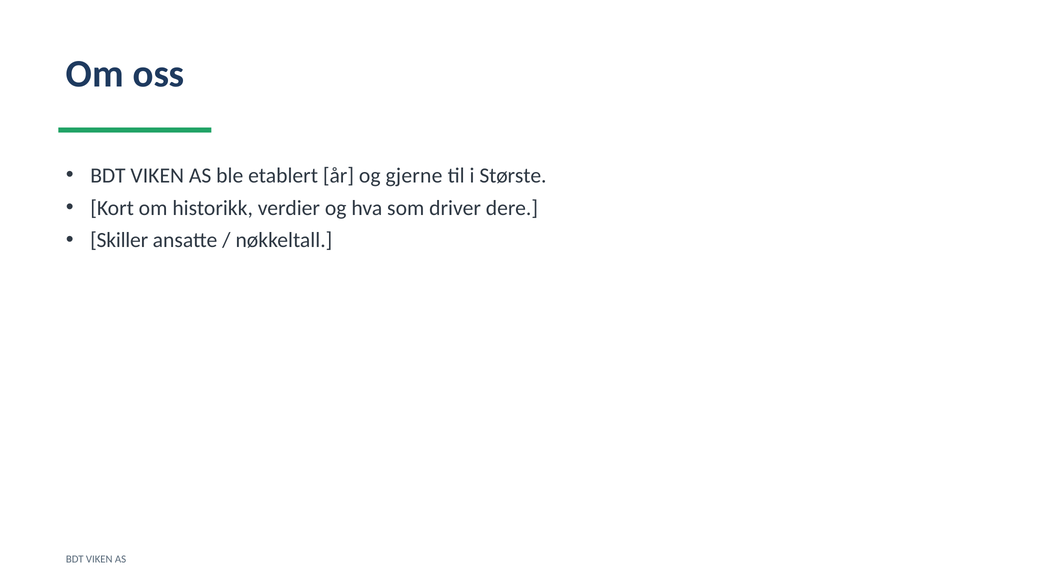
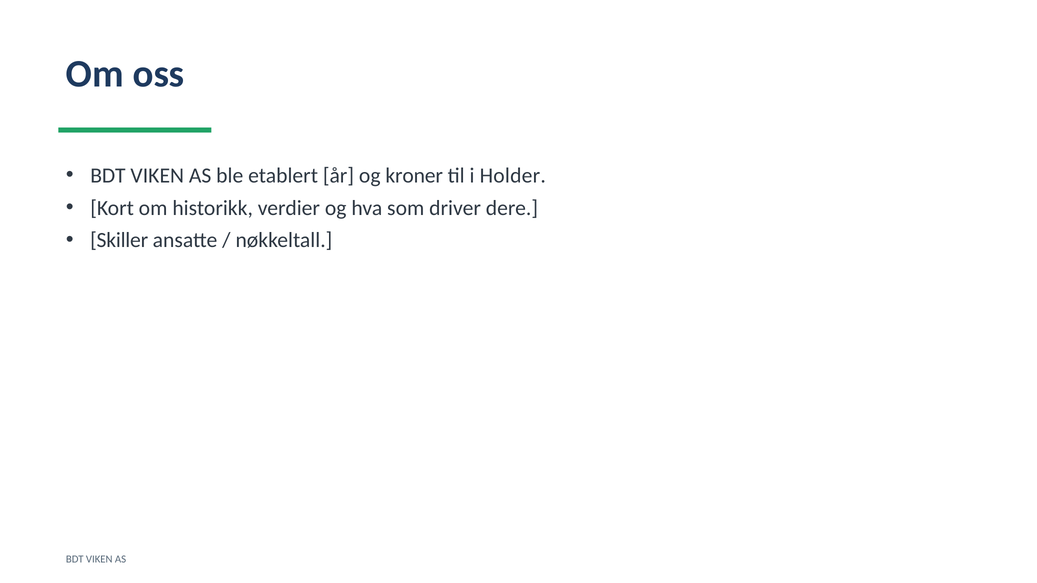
gjerne: gjerne -> kroner
Største: Største -> Holder
